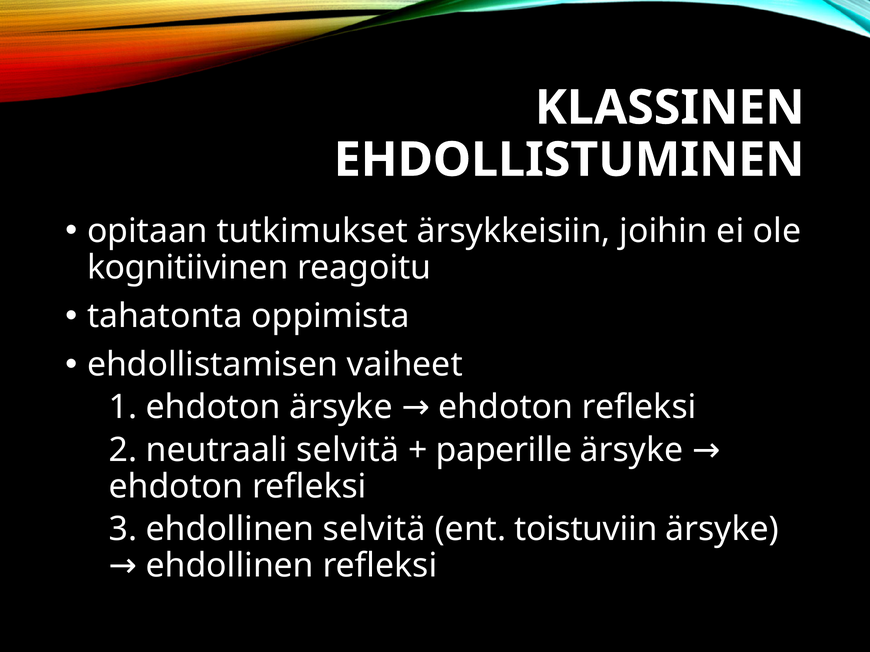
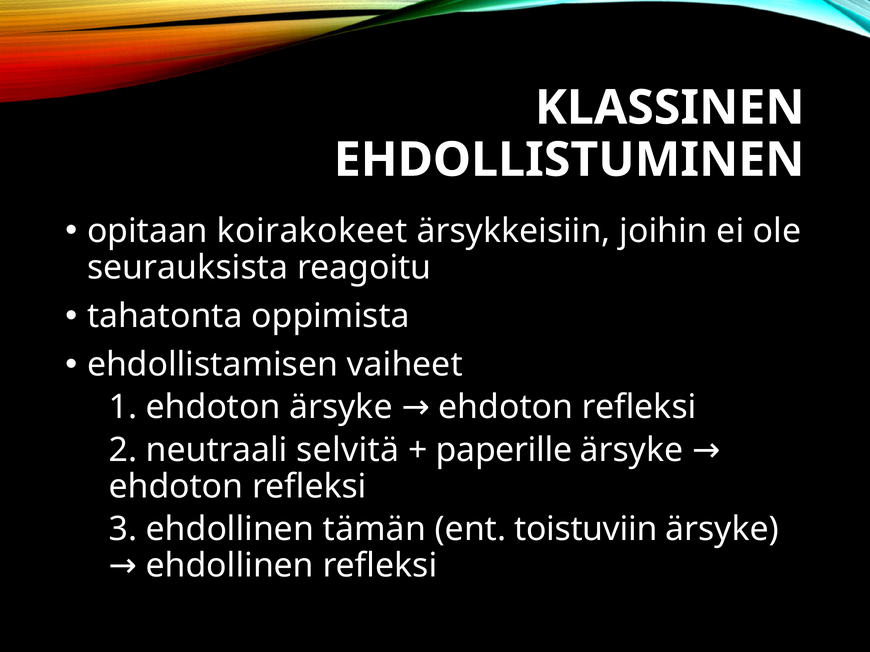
tutkimukset: tutkimukset -> koirakokeet
kognitiivinen: kognitiivinen -> seurauksista
ehdollinen selvitä: selvitä -> tämän
